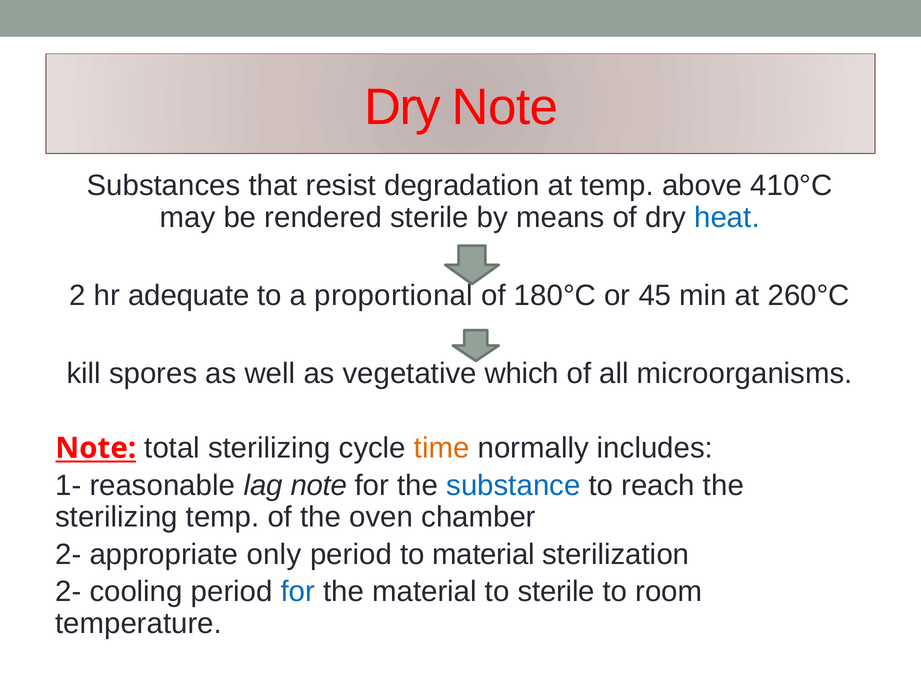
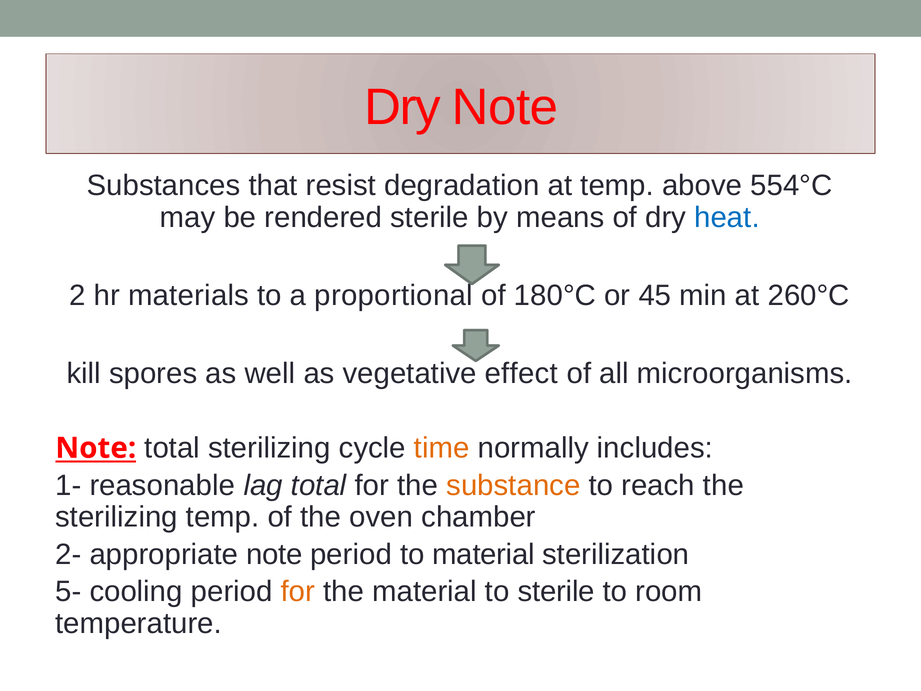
410°C: 410°C -> 554°C
adequate: adequate -> materials
which: which -> effect
lag note: note -> total
substance colour: blue -> orange
appropriate only: only -> note
2- at (68, 592): 2- -> 5-
for at (298, 592) colour: blue -> orange
